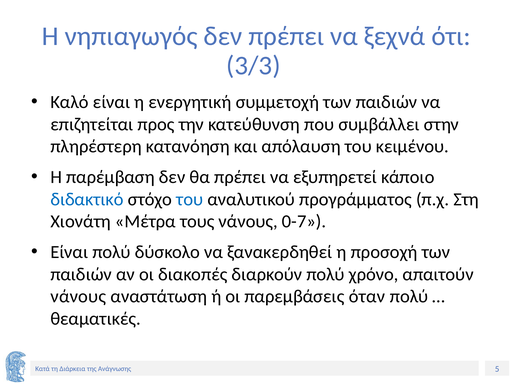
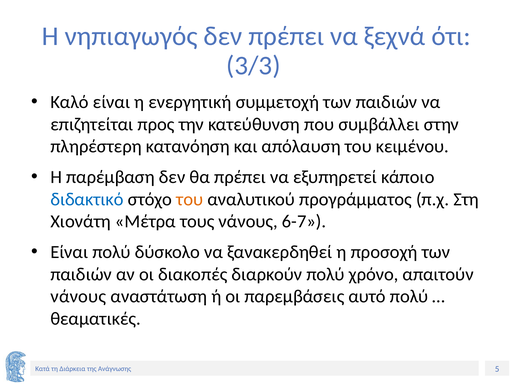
του at (190, 200) colour: blue -> orange
0-7: 0-7 -> 6-7
όταν: όταν -> αυτό
